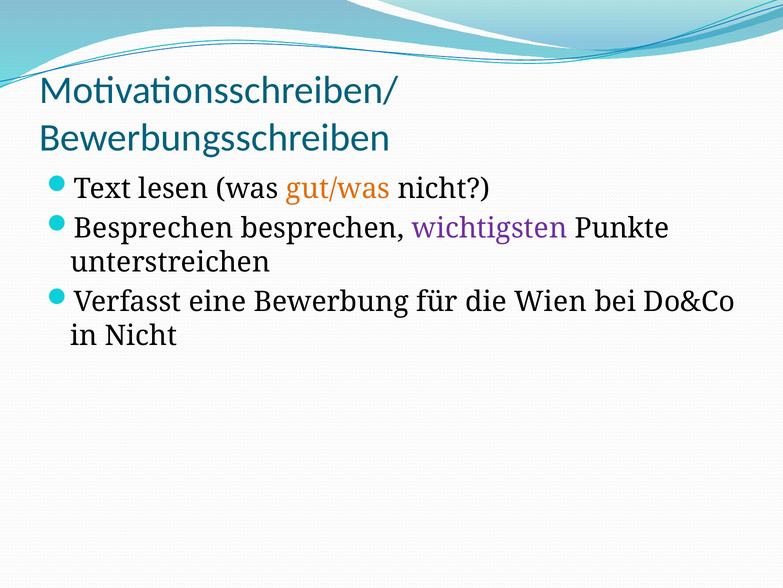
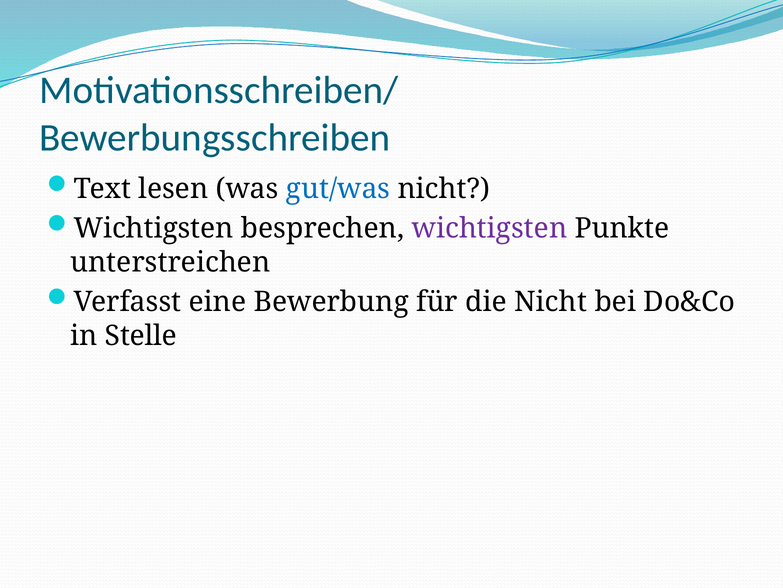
gut/was colour: orange -> blue
Besprechen at (153, 228): Besprechen -> Wichtigsten
die Wien: Wien -> Nicht
in Nicht: Nicht -> Stelle
